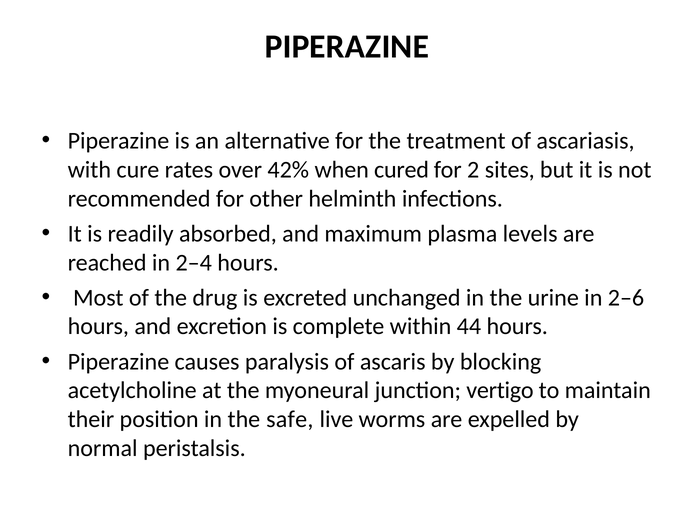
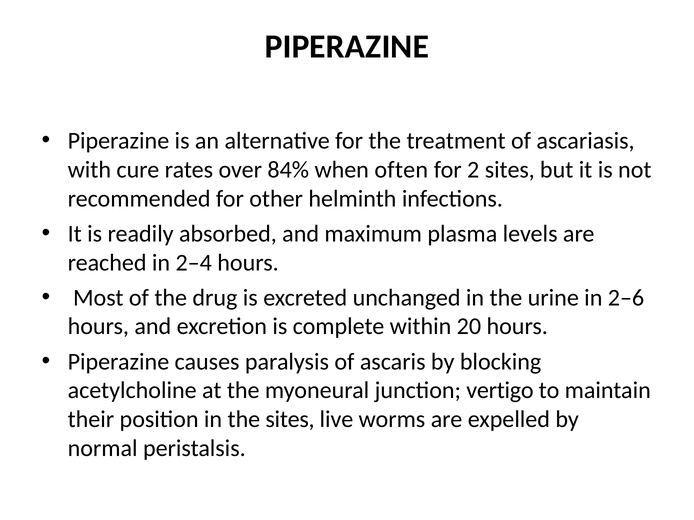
42%: 42% -> 84%
cured: cured -> often
44: 44 -> 20
the safe: safe -> sites
